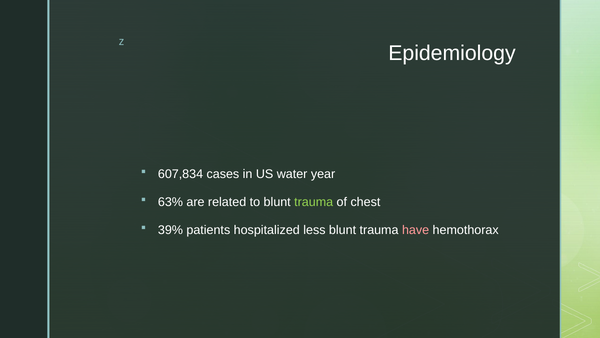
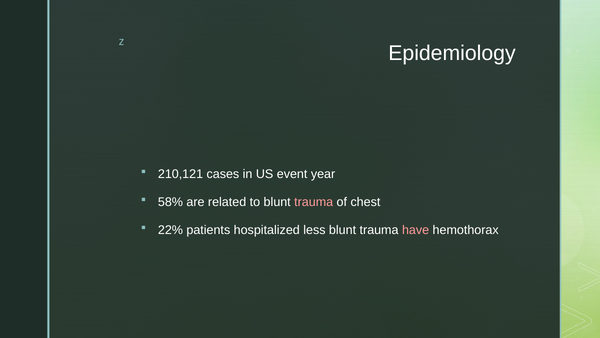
607,834: 607,834 -> 210,121
water: water -> event
63%: 63% -> 58%
trauma at (314, 202) colour: light green -> pink
39%: 39% -> 22%
